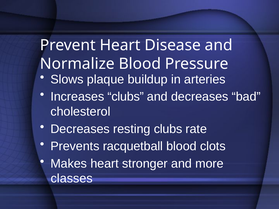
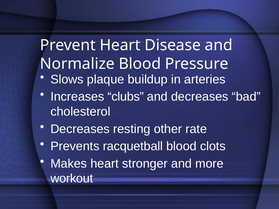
resting clubs: clubs -> other
classes: classes -> workout
